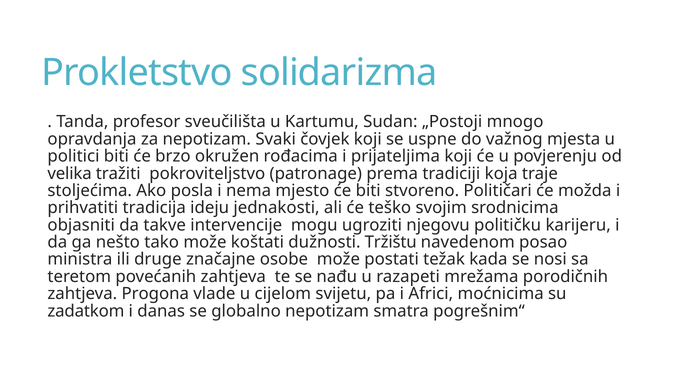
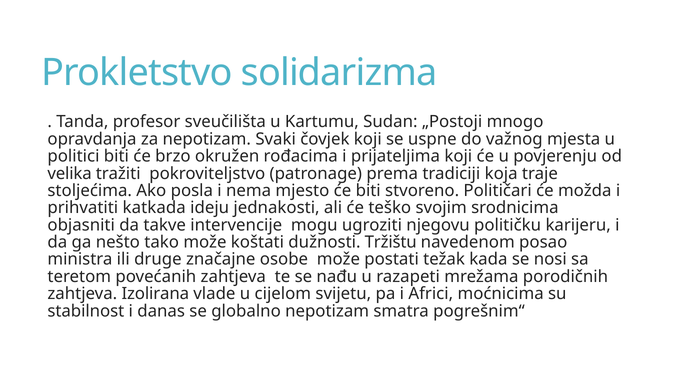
tradicija: tradicija -> katkada
Progona: Progona -> Izolirana
zadatkom: zadatkom -> stabilnost
